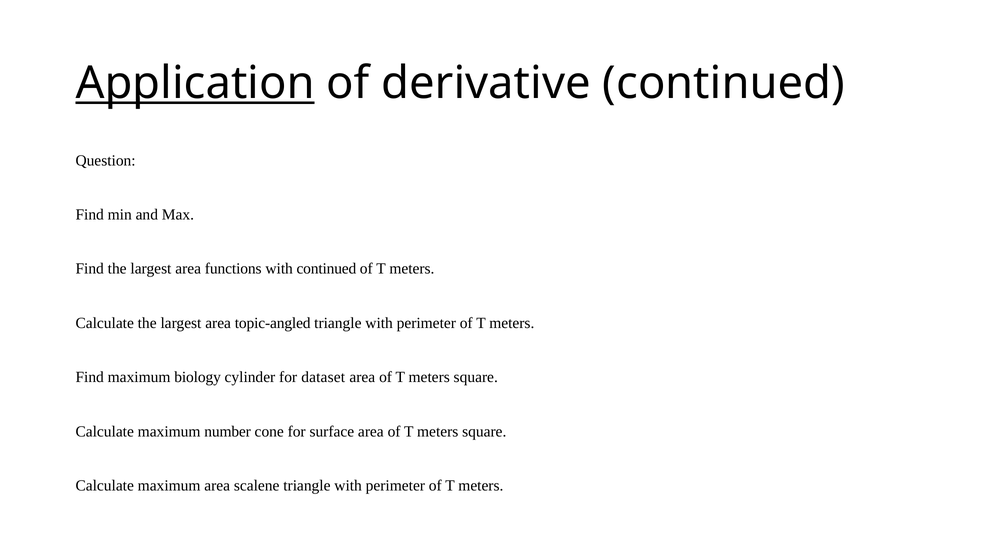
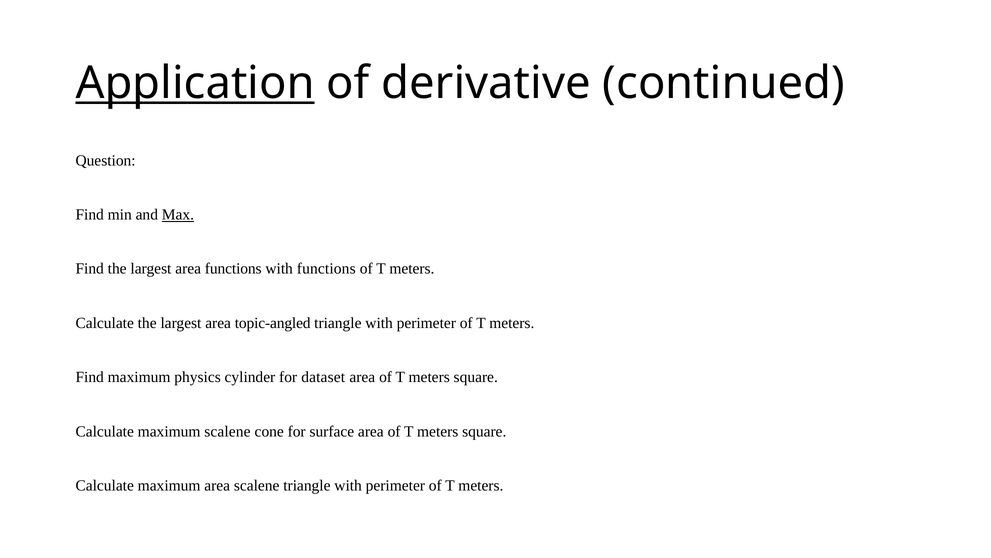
Max underline: none -> present
with continued: continued -> functions
biology: biology -> physics
maximum number: number -> scalene
